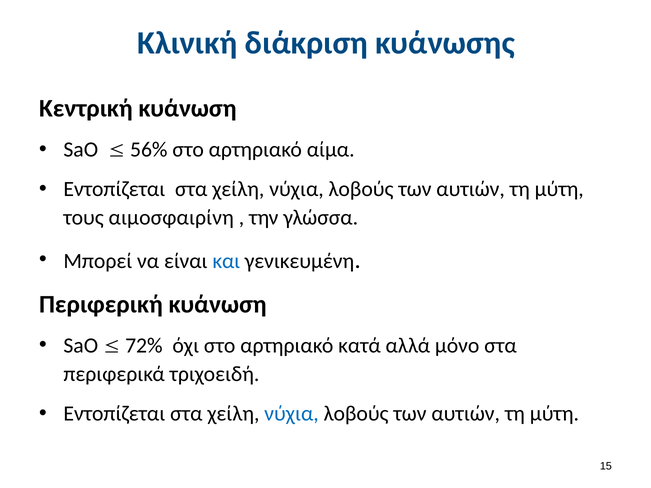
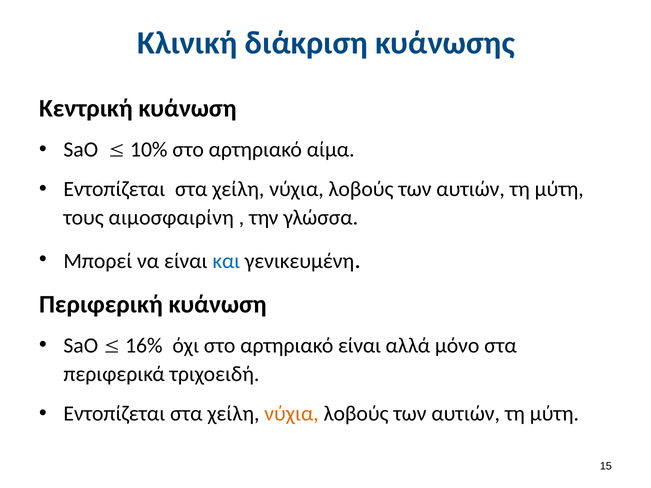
56%: 56% -> 10%
72%: 72% -> 16%
αρτηριακό κατά: κατά -> είναι
νύχια at (292, 414) colour: blue -> orange
